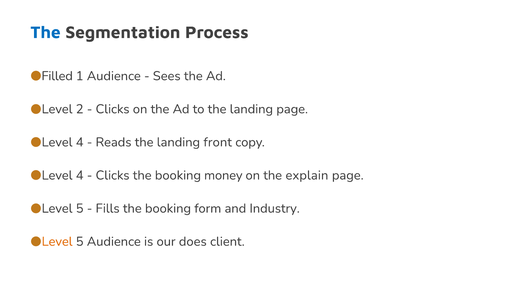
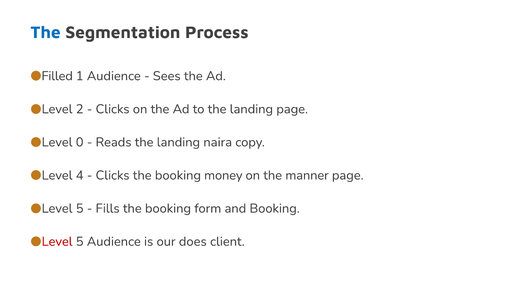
4 at (80, 143): 4 -> 0
front: front -> naira
explain: explain -> manner
and Industry: Industry -> Booking
Level at (57, 242) colour: orange -> red
